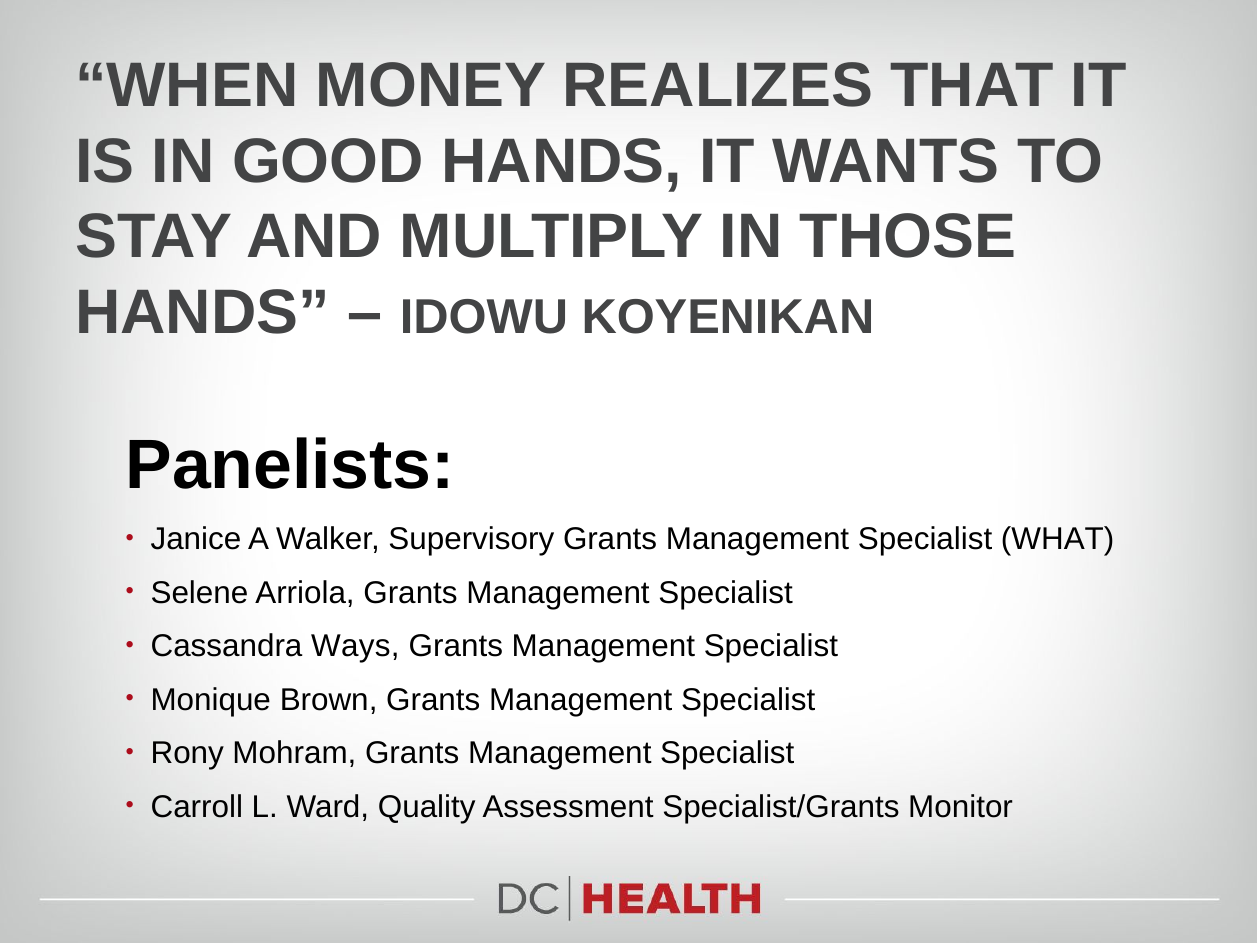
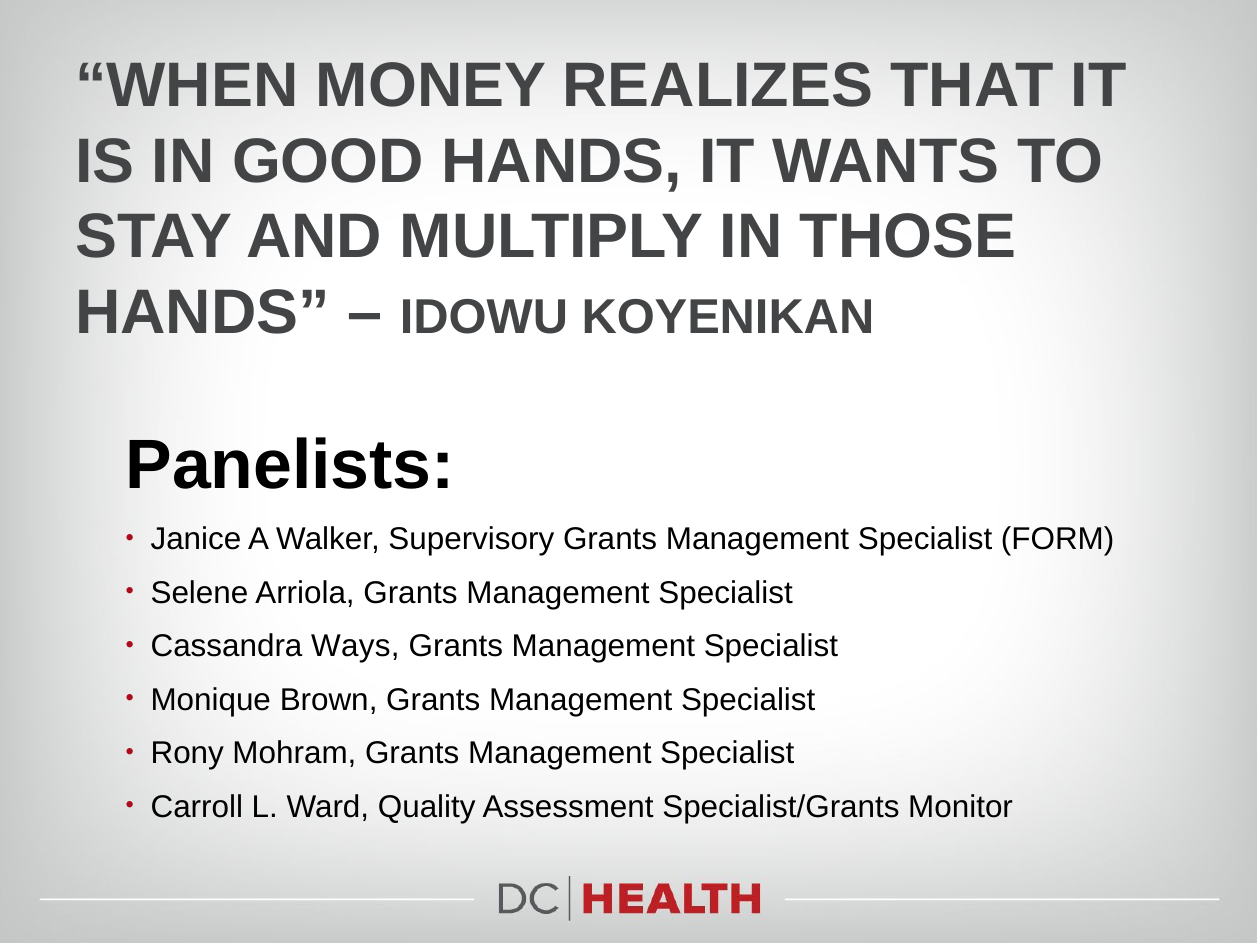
WHAT: WHAT -> FORM
